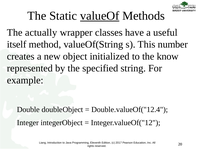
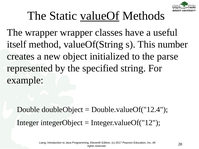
The actually: actually -> wrapper
know: know -> parse
